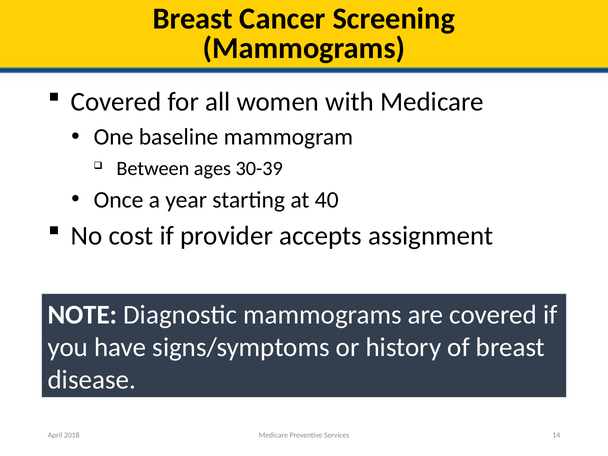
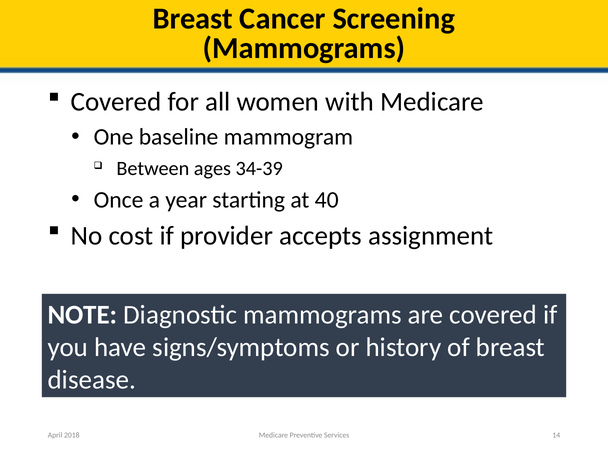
30-39: 30-39 -> 34-39
